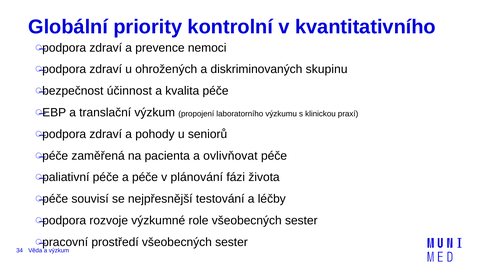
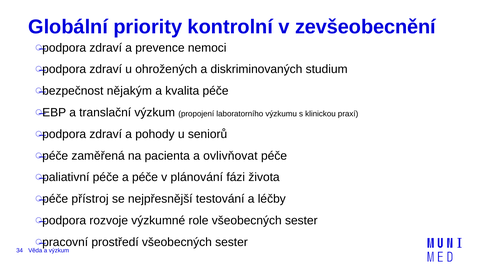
kvantitativního: kvantitativního -> zevšeobecnění
skupinu: skupinu -> studium
účinnost: účinnost -> nějakým
souvisí: souvisí -> přístroj
